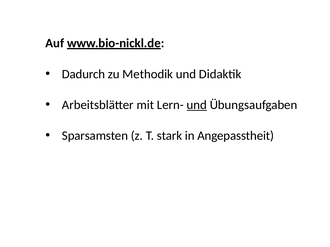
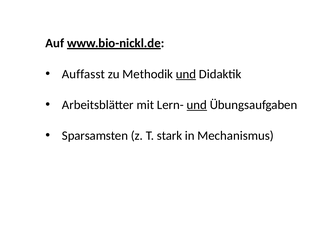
Dadurch: Dadurch -> Auffasst
und at (186, 74) underline: none -> present
Angepasstheit: Angepasstheit -> Mechanismus
